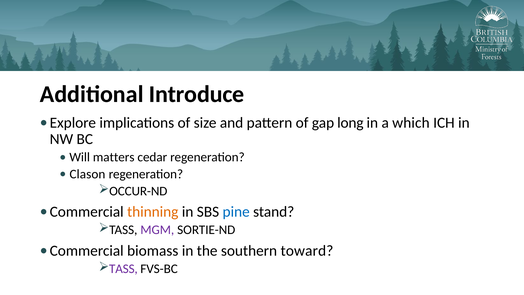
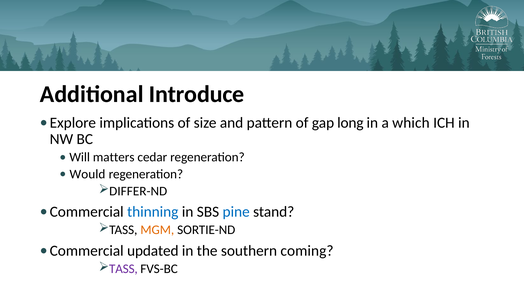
Clason: Clason -> Would
OCCUR-ND: OCCUR-ND -> DIFFER-ND
thinning colour: orange -> blue
MGM colour: purple -> orange
biomass: biomass -> updated
toward: toward -> coming
